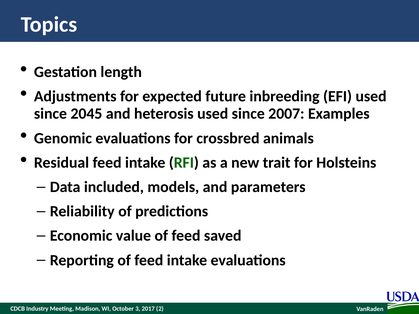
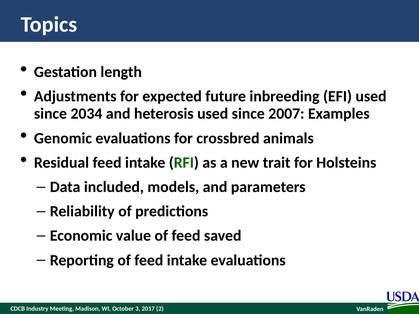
2045: 2045 -> 2034
